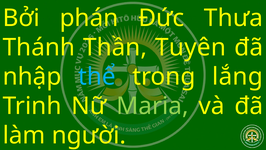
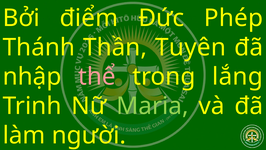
phán: phán -> điểm
Thưa: Thưa -> Phép
thể colour: light blue -> pink
